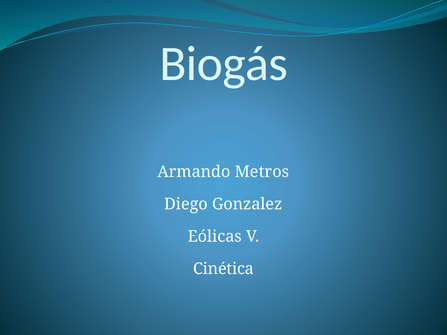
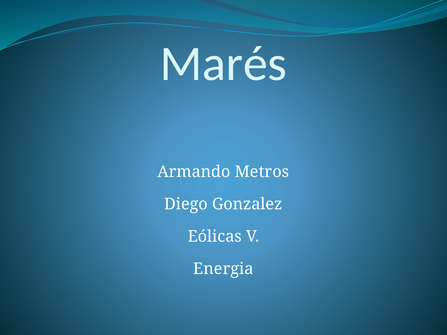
Biogás: Biogás -> Marés
Cinética: Cinética -> Energia
